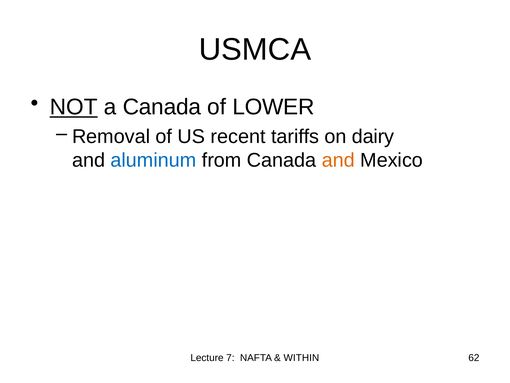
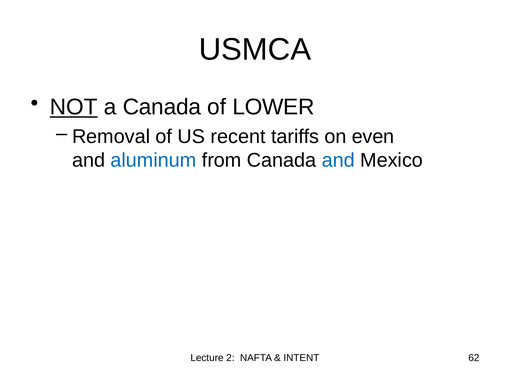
dairy: dairy -> even
and at (338, 160) colour: orange -> blue
7: 7 -> 2
WITHIN: WITHIN -> INTENT
